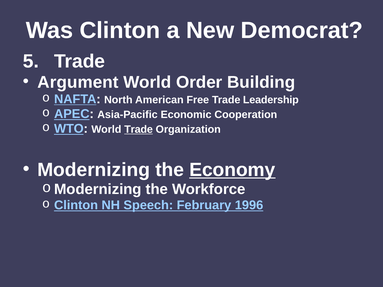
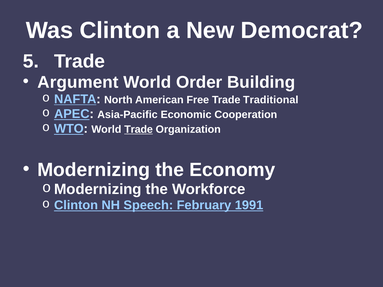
Leadership: Leadership -> Traditional
Economy underline: present -> none
1996: 1996 -> 1991
